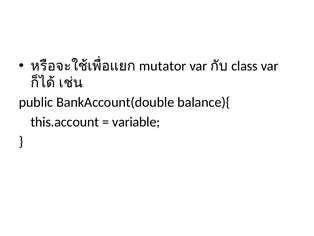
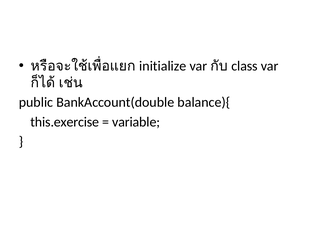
mutator: mutator -> initialize
this.account: this.account -> this.exercise
